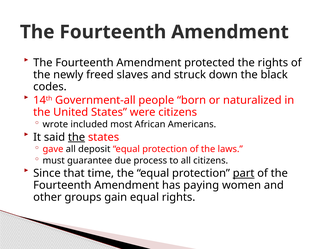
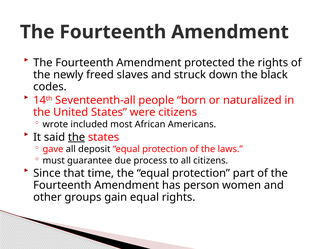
Government-all: Government-all -> Seventeenth-all
part underline: present -> none
paying: paying -> person
